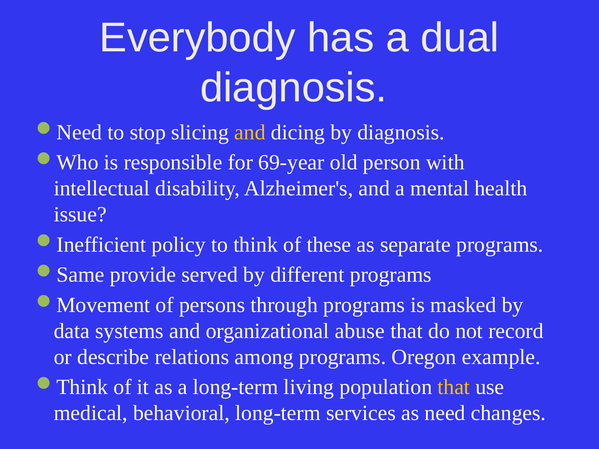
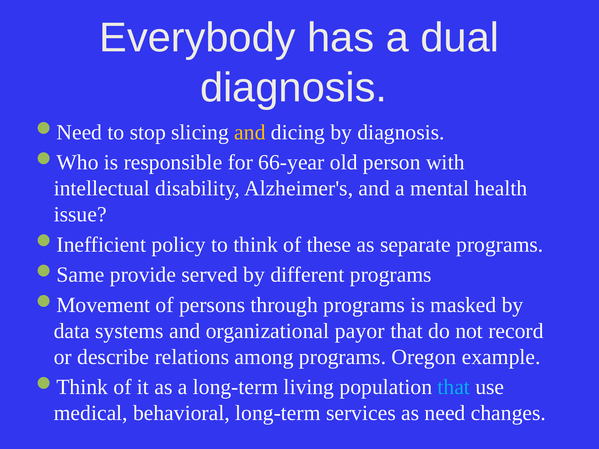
69-year: 69-year -> 66-year
abuse: abuse -> payor
that at (454, 387) colour: yellow -> light blue
